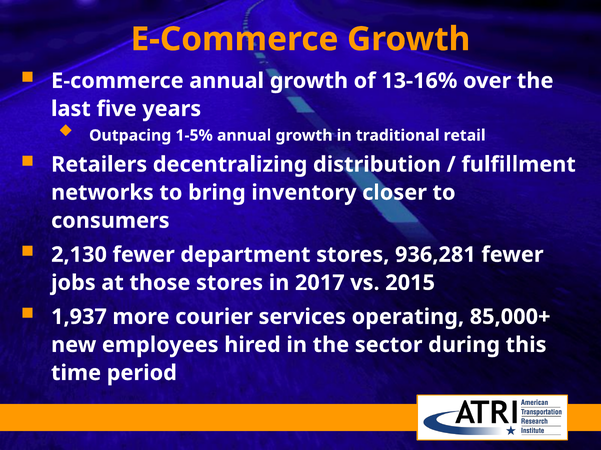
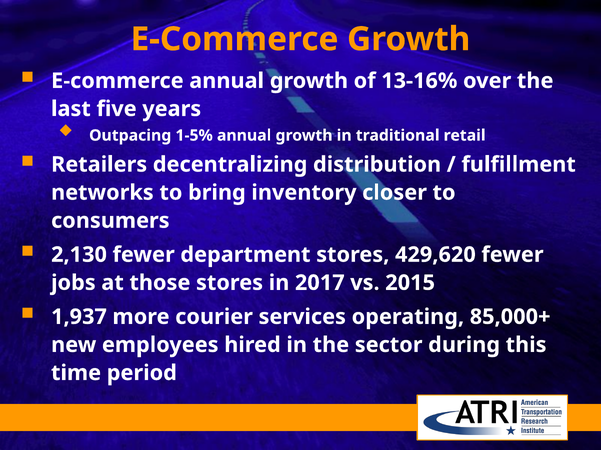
936,281: 936,281 -> 429,620
